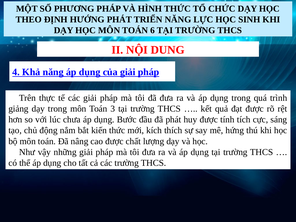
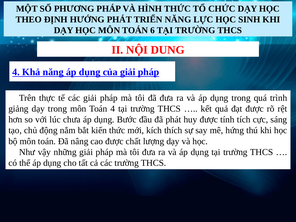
Toán 3: 3 -> 4
